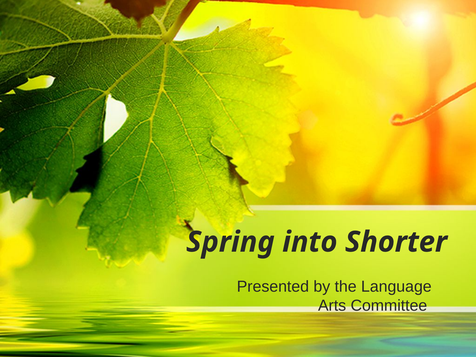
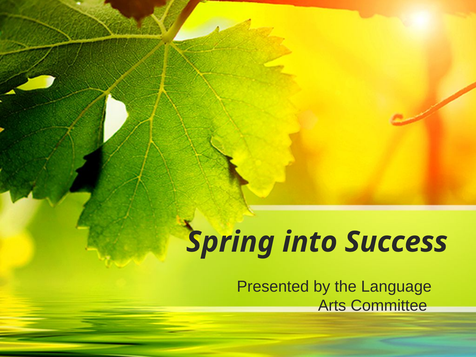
Shorter: Shorter -> Success
